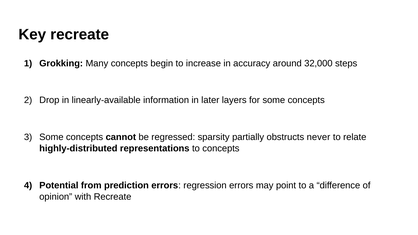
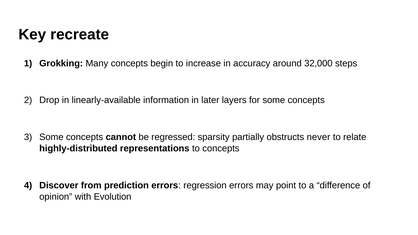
Potential: Potential -> Discover
with Recreate: Recreate -> Evolution
